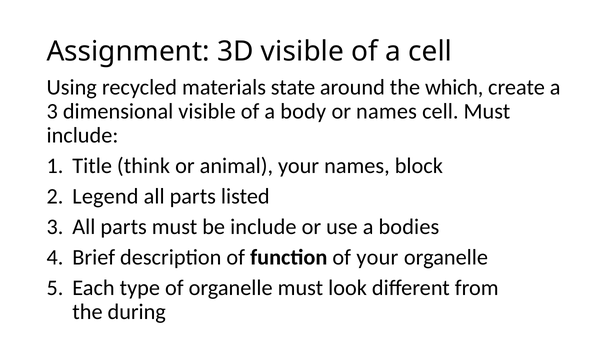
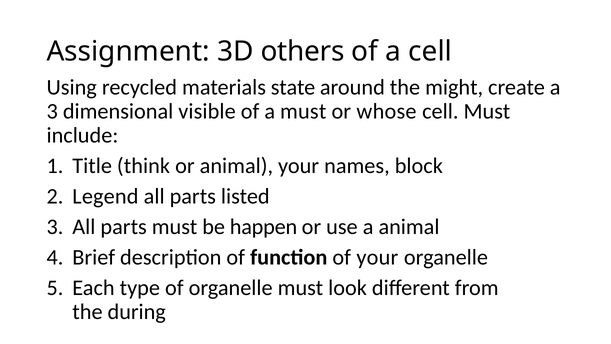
3D visible: visible -> others
which: which -> might
a body: body -> must
or names: names -> whose
be include: include -> happen
a bodies: bodies -> animal
